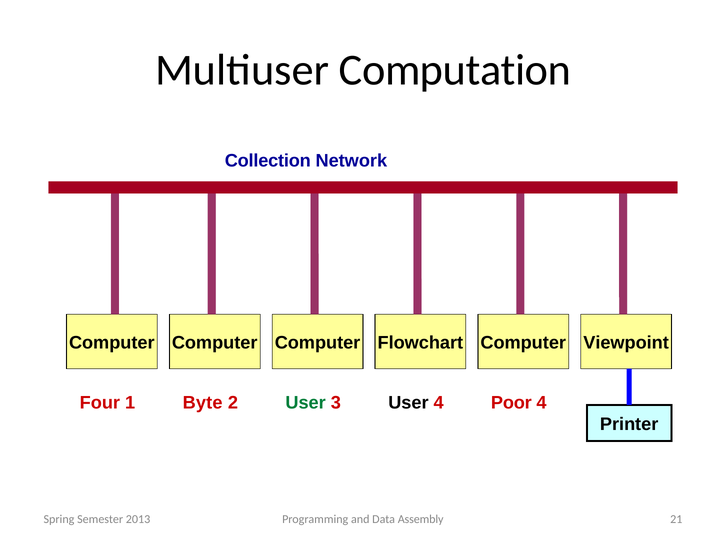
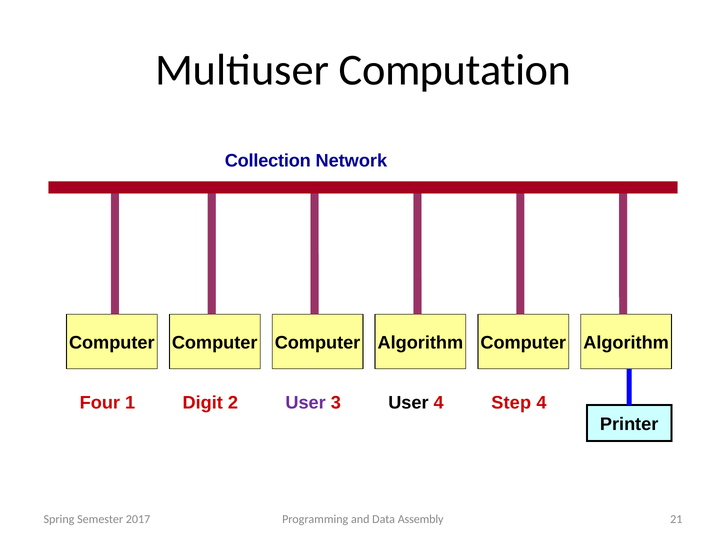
Flowchart at (420, 343): Flowchart -> Algorithm
Computer Computer Viewpoint: Viewpoint -> Algorithm
Byte: Byte -> Digit
User at (306, 403) colour: green -> purple
Poor: Poor -> Step
2013: 2013 -> 2017
